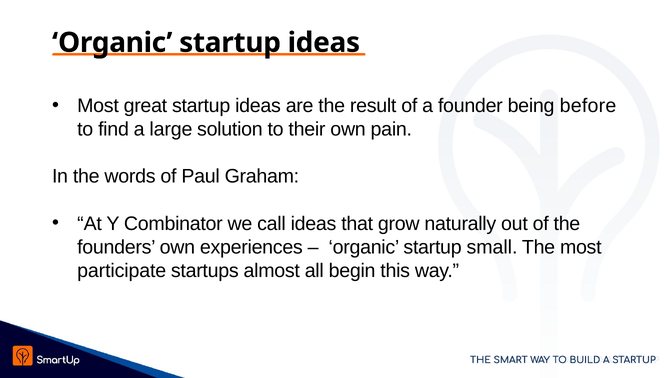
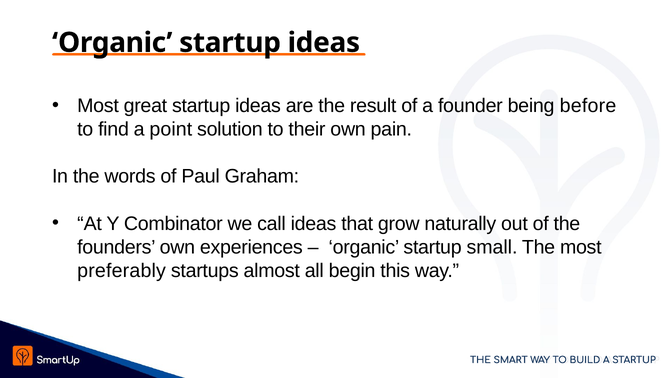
large: large -> point
participate: participate -> preferably
